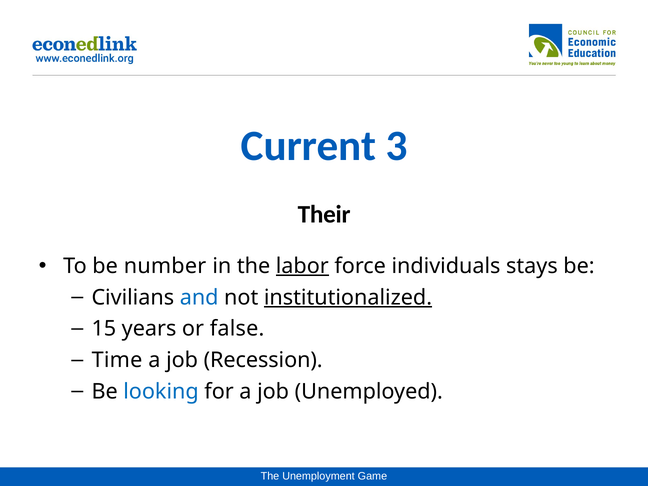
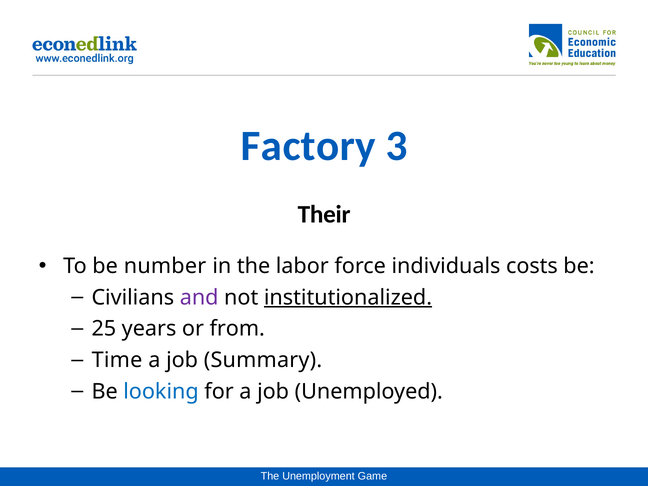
Current: Current -> Factory
labor underline: present -> none
stays: stays -> costs
and colour: blue -> purple
15: 15 -> 25
false: false -> from
Recession: Recession -> Summary
